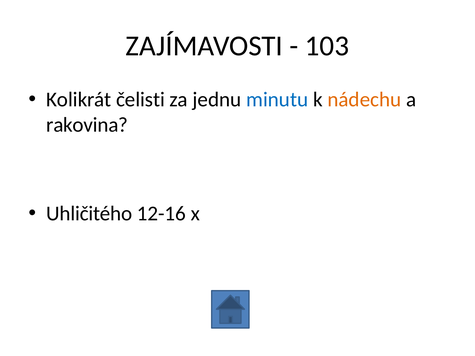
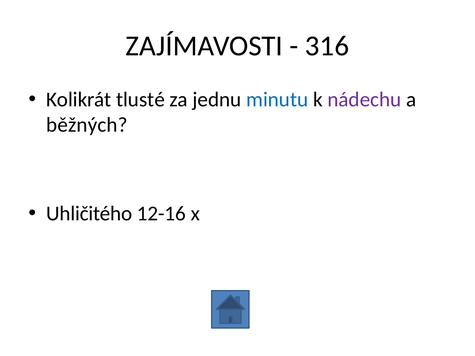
103: 103 -> 316
čelisti: čelisti -> tlusté
nádechu colour: orange -> purple
rakovina: rakovina -> běžných
